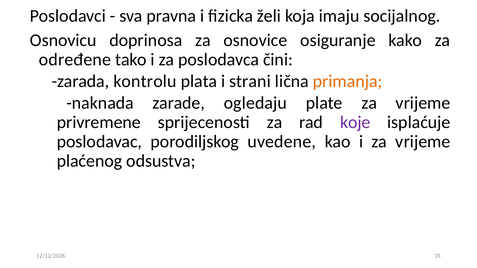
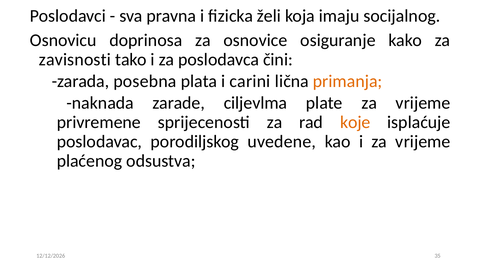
određene: određene -> zavisnosti
kontrolu: kontrolu -> posebna
strani: strani -> carini
ogledaju: ogledaju -> ciljevlma
koje colour: purple -> orange
